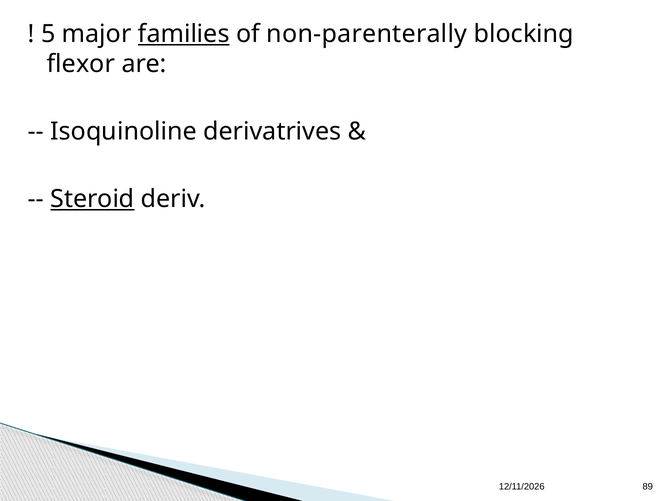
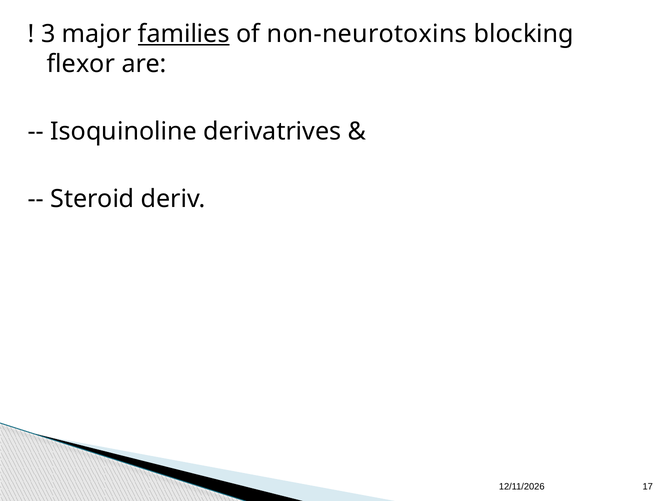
5: 5 -> 3
non-parenterally: non-parenterally -> non-neurotoxins
Steroid underline: present -> none
89: 89 -> 17
